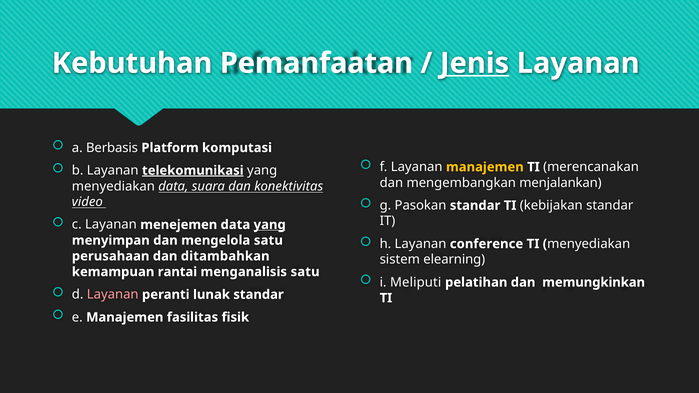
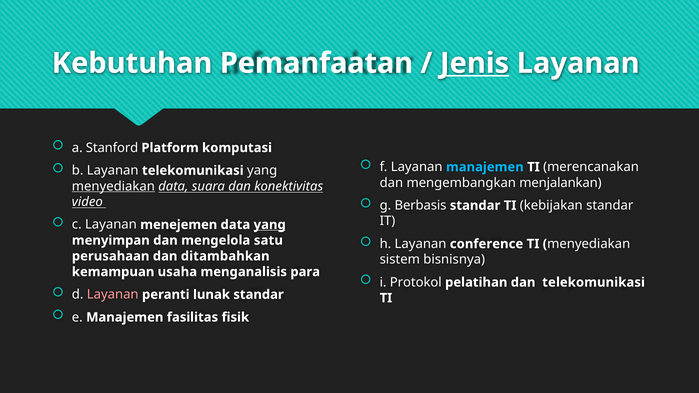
Berbasis: Berbasis -> Stanford
manajemen at (485, 167) colour: yellow -> light blue
telekomunikasi at (193, 171) underline: present -> none
menyediakan at (113, 186) underline: none -> present
Pasokan: Pasokan -> Berbasis
elearning: elearning -> bisnisnya
rantai: rantai -> usaha
menganalisis satu: satu -> para
Meliputi: Meliputi -> Protokol
dan memungkinkan: memungkinkan -> telekomunikasi
